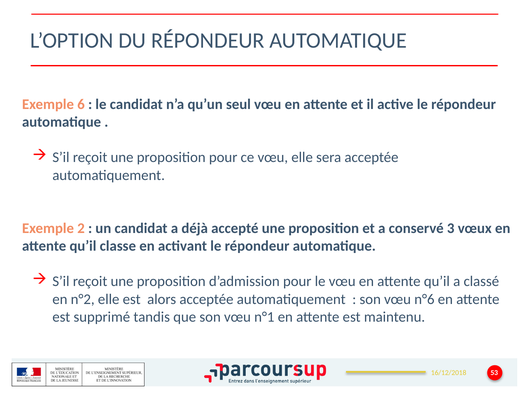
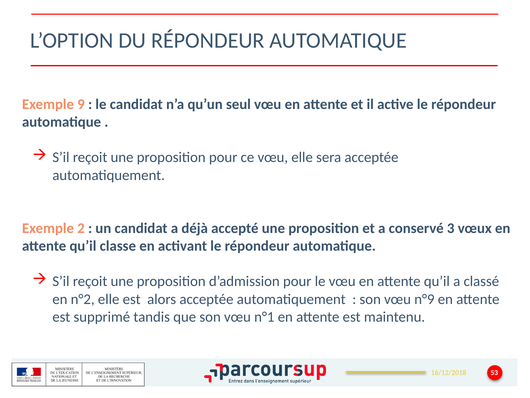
6: 6 -> 9
n°6: n°6 -> n°9
